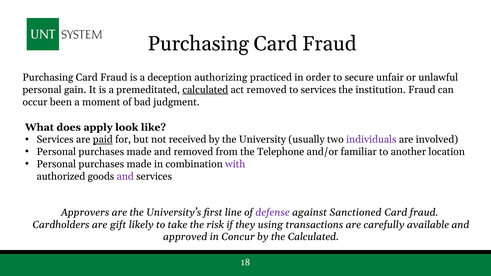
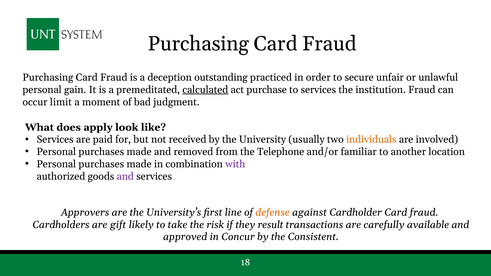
authorizing: authorizing -> outstanding
act removed: removed -> purchase
been: been -> limit
paid underline: present -> none
individuals colour: purple -> orange
defense colour: purple -> orange
Sanctioned: Sanctioned -> Cardholder
using: using -> result
the Calculated: Calculated -> Consistent
